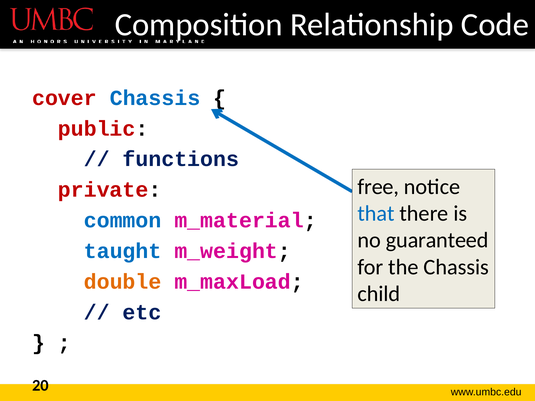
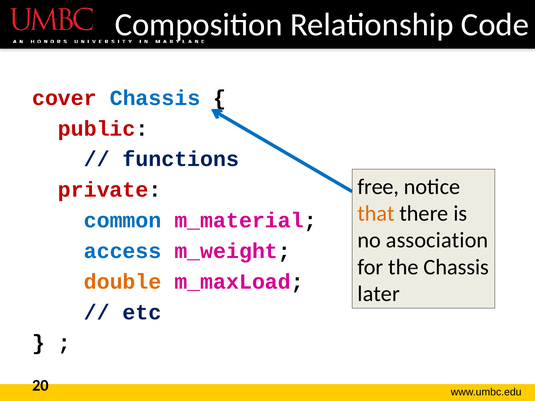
that colour: blue -> orange
guaranteed: guaranteed -> association
taught: taught -> access
child: child -> later
